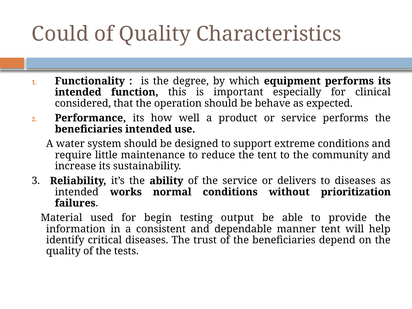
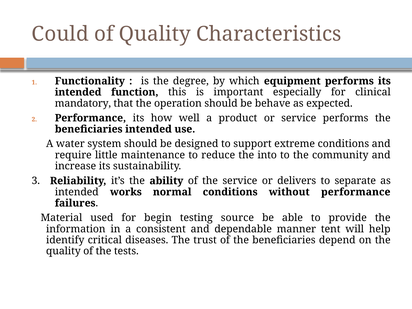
considered: considered -> mandatory
the tent: tent -> into
to diseases: diseases -> separate
without prioritization: prioritization -> performance
output: output -> source
